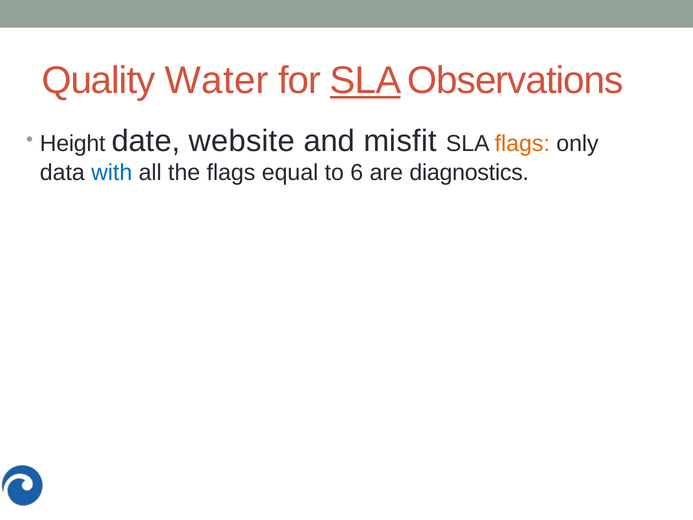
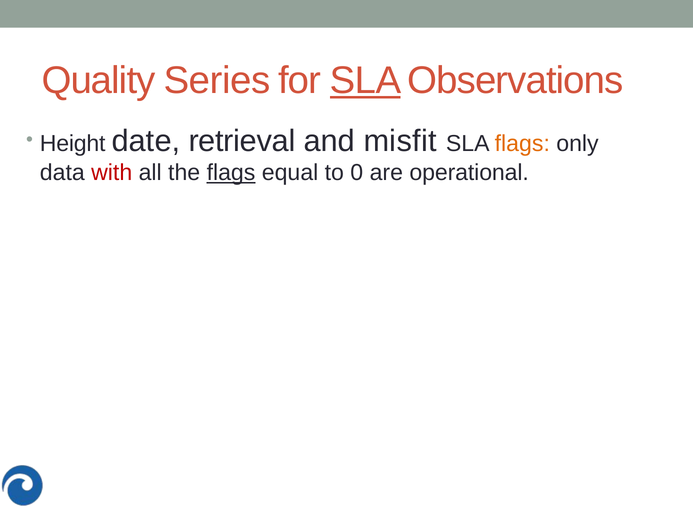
Water: Water -> Series
website: website -> retrieval
with colour: blue -> red
flags at (231, 173) underline: none -> present
6: 6 -> 0
diagnostics: diagnostics -> operational
